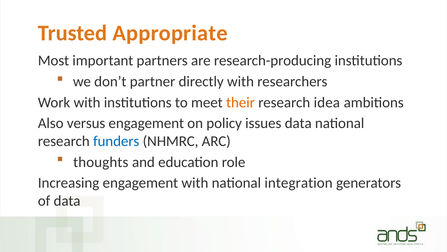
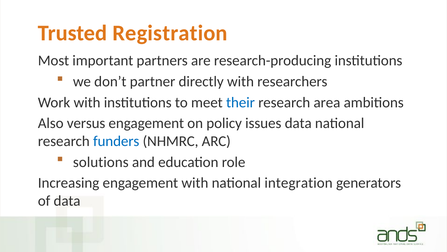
Appropriate: Appropriate -> Registration
their colour: orange -> blue
idea: idea -> area
thoughts: thoughts -> solutions
